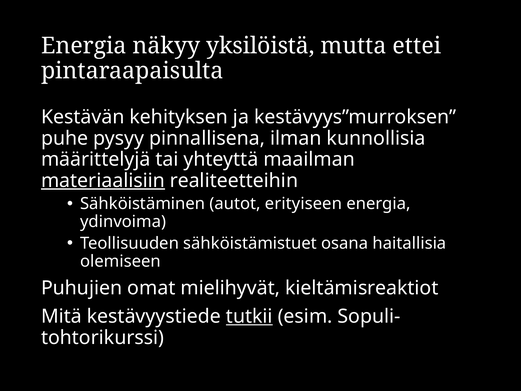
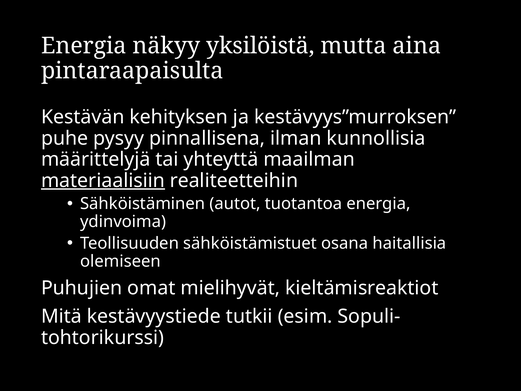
ettei: ettei -> aina
erityiseen: erityiseen -> tuotantoa
tutkii underline: present -> none
